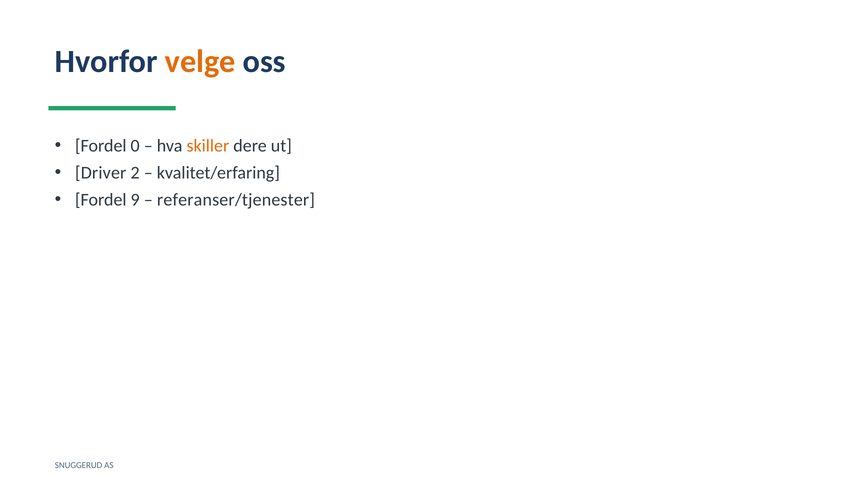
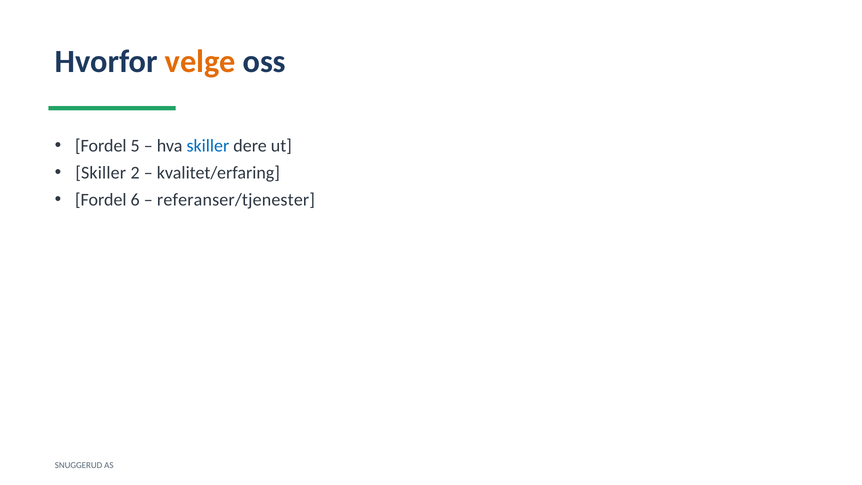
0: 0 -> 5
skiller at (208, 146) colour: orange -> blue
Driver at (101, 173): Driver -> Skiller
9: 9 -> 6
